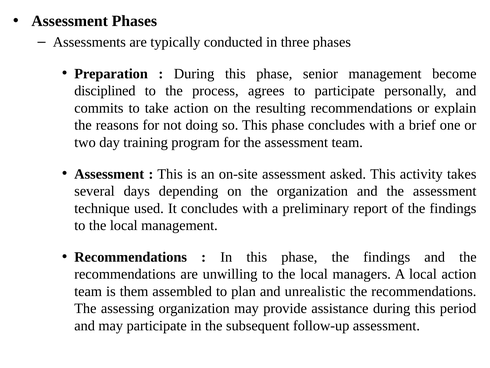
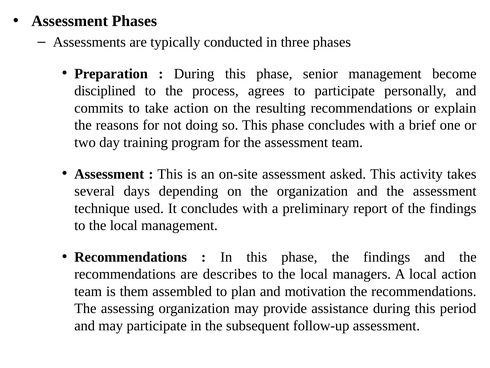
unwilling: unwilling -> describes
unrealistic: unrealistic -> motivation
